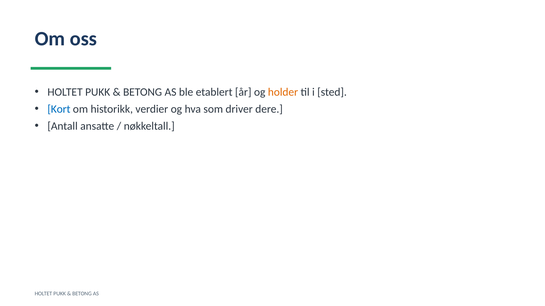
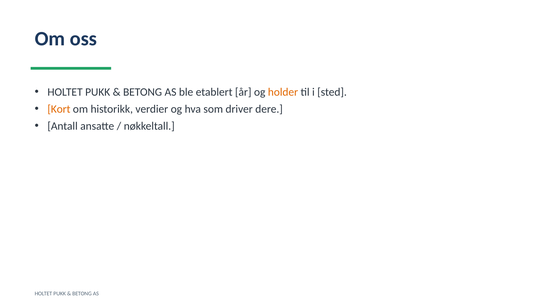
Kort colour: blue -> orange
